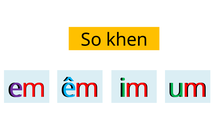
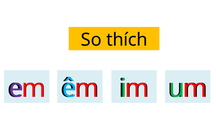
khen: khen -> thích
